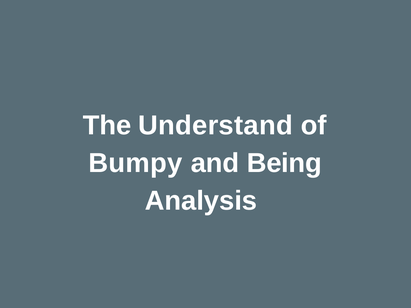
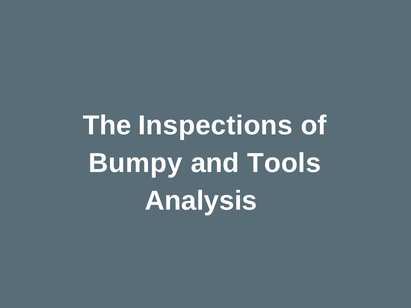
Understand: Understand -> Inspections
Being: Being -> Tools
